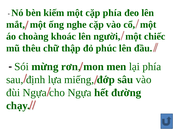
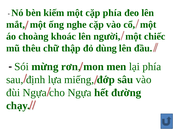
phúc: phúc -> dùng
